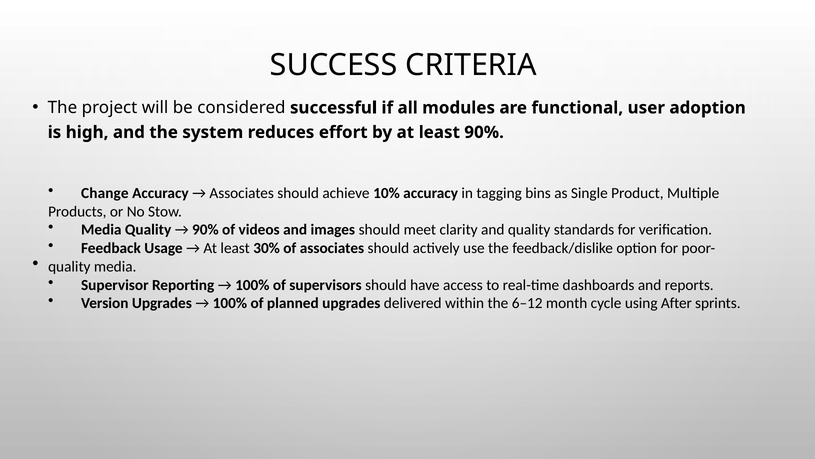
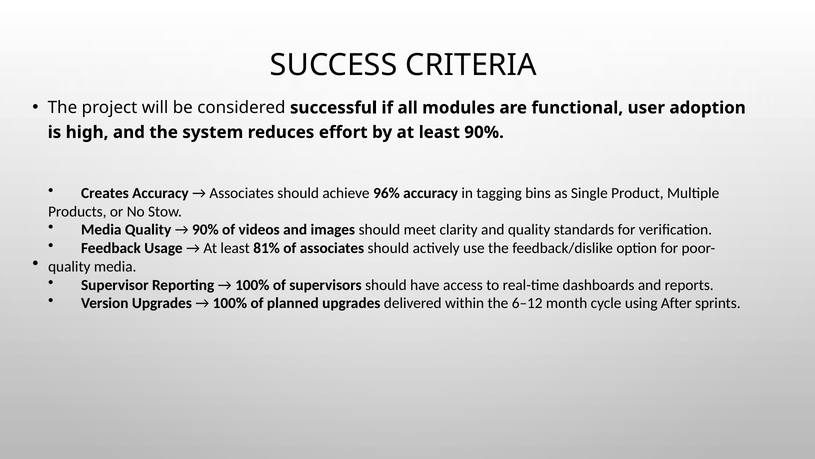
Change: Change -> Creates
10%: 10% -> 96%
30%: 30% -> 81%
